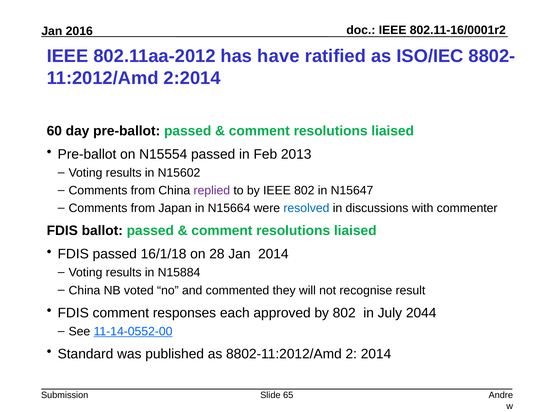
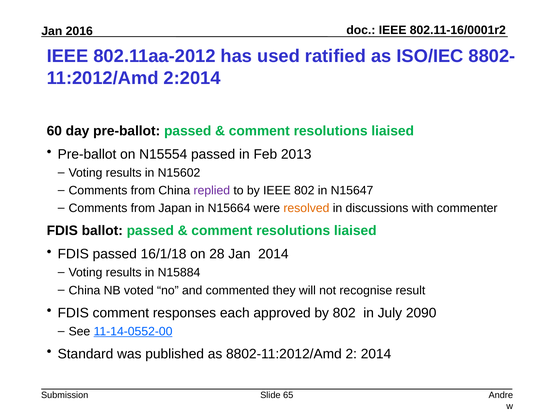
have: have -> used
resolved colour: blue -> orange
2044: 2044 -> 2090
